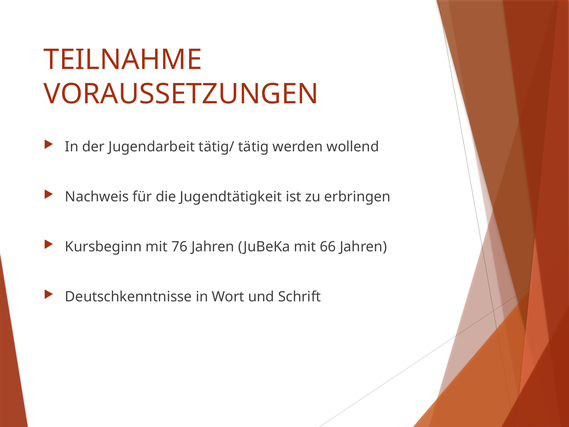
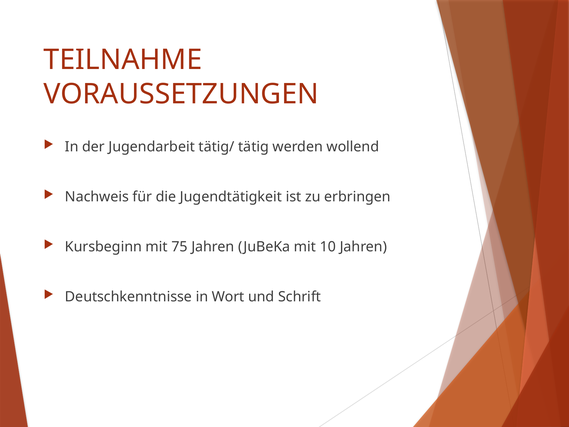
76: 76 -> 75
66: 66 -> 10
